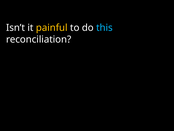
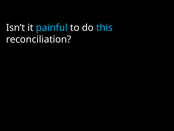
painful colour: yellow -> light blue
